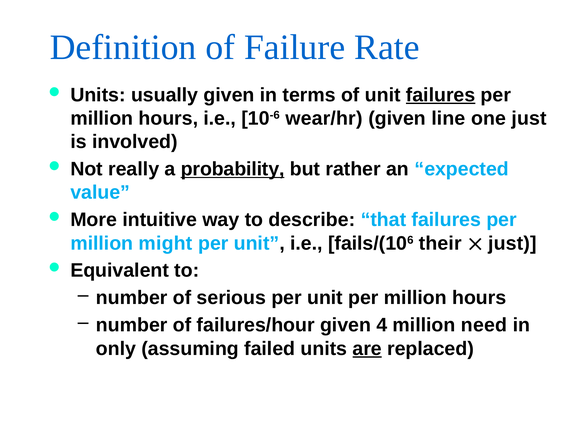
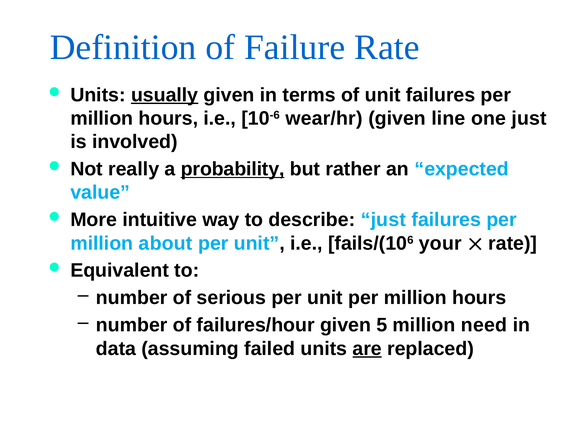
usually underline: none -> present
failures at (441, 95) underline: present -> none
describe that: that -> just
might: might -> about
their: their -> your
just at (513, 243): just -> rate
4: 4 -> 5
only: only -> data
